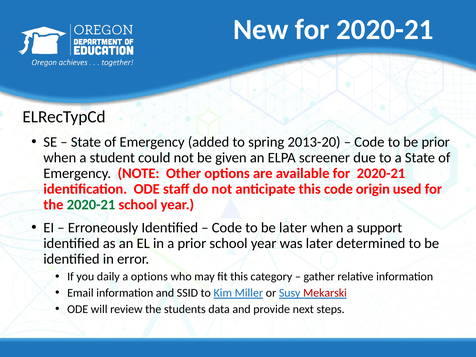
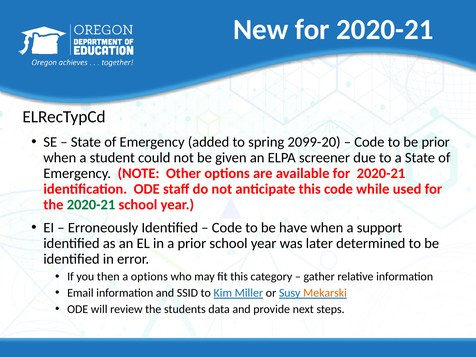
2013-20: 2013-20 -> 2099-20
origin: origin -> while
be later: later -> have
daily: daily -> then
Mekarski colour: red -> orange
